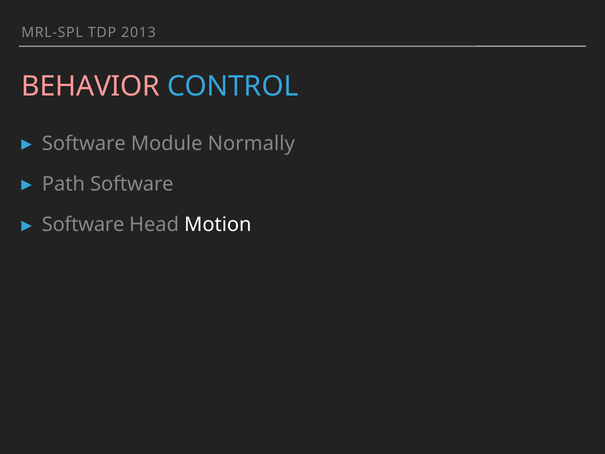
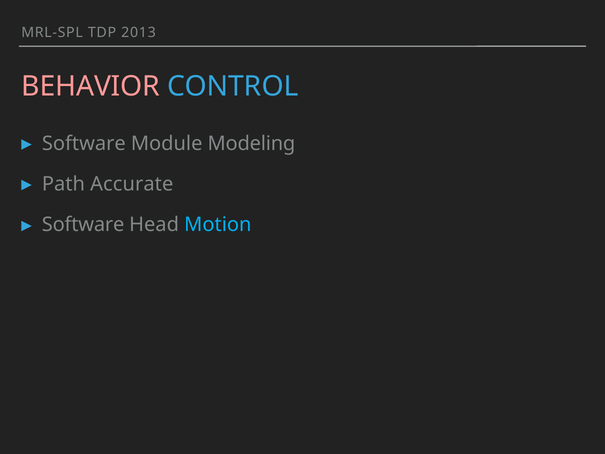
Normally: Normally -> Modeling
Path Software: Software -> Accurate
Motion colour: white -> light blue
